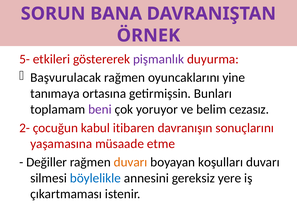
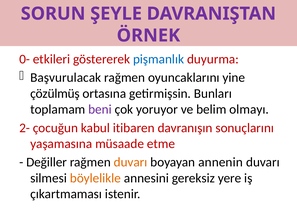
BANA: BANA -> ŞEYLE
5-: 5- -> 0-
pişmanlık colour: purple -> blue
tanımaya: tanımaya -> çözülmüş
cezasız: cezasız -> olmayı
koşulları: koşulları -> annenin
böylelikle colour: blue -> orange
